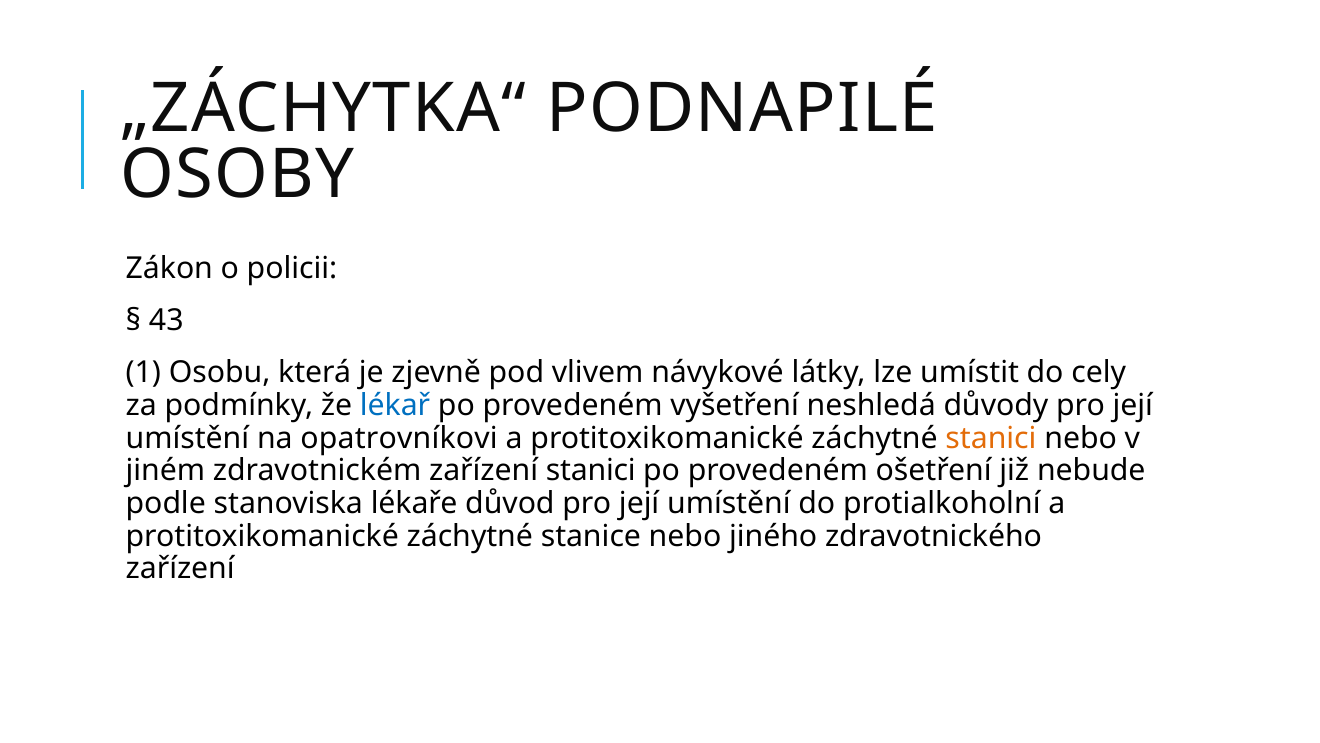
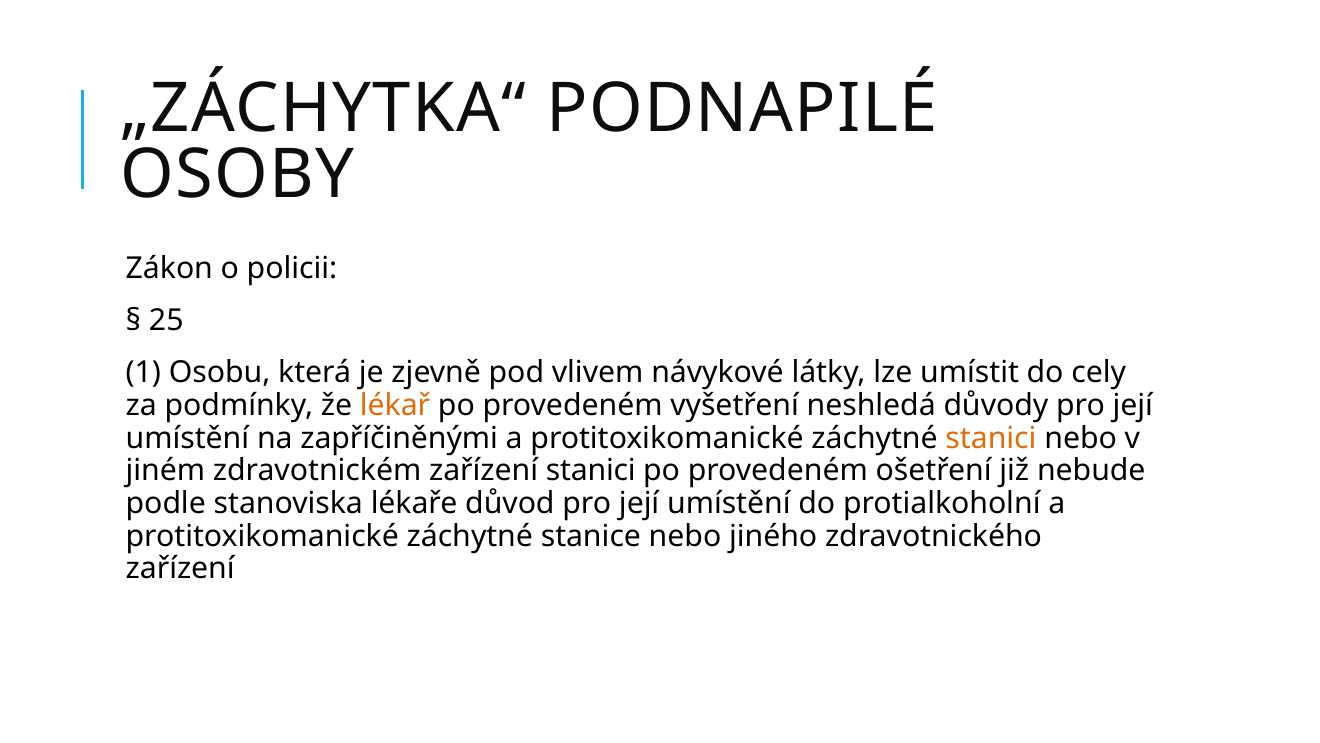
43: 43 -> 25
lékař colour: blue -> orange
opatrovníkovi: opatrovníkovi -> zapříčiněnými
